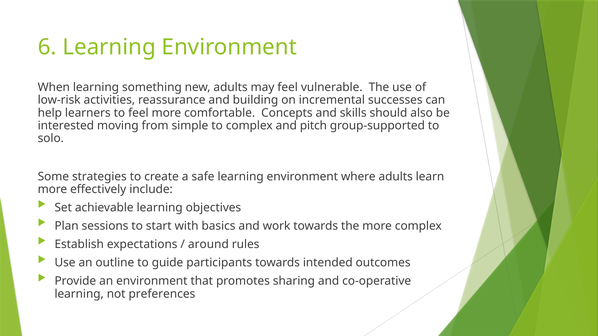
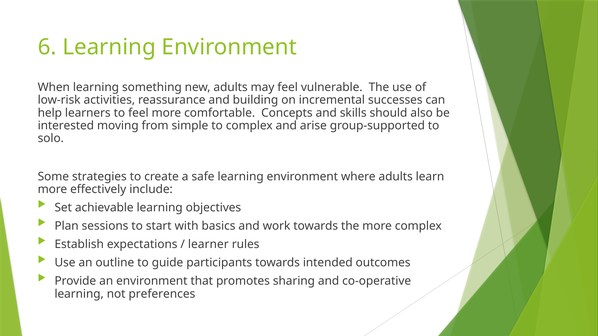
pitch: pitch -> arise
around: around -> learner
